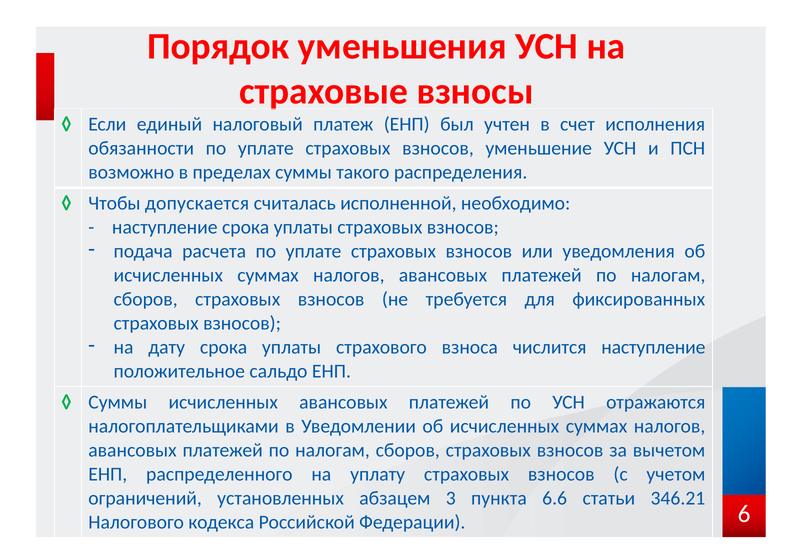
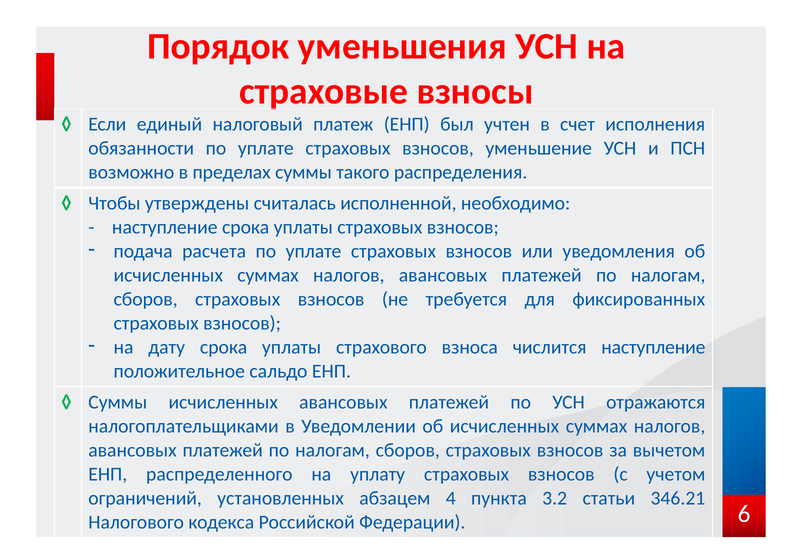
допускается: допускается -> утверждены
3: 3 -> 4
6.6: 6.6 -> 3.2
